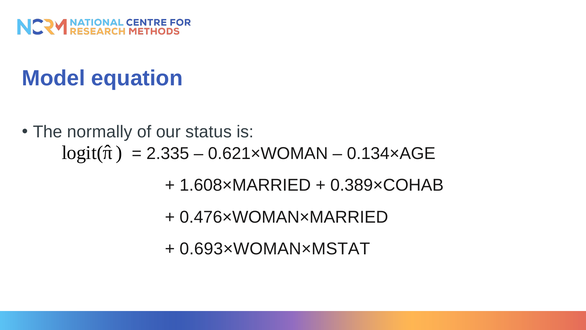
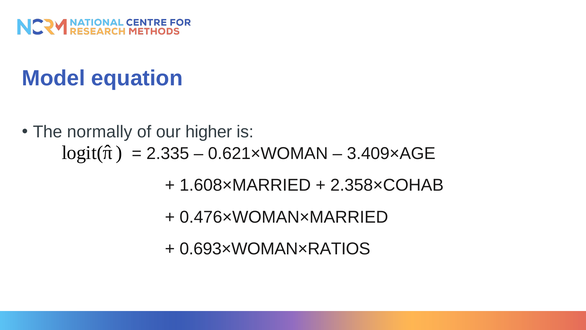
status: status -> higher
0.134×AGE: 0.134×AGE -> 3.409×AGE
0.389×COHAB: 0.389×COHAB -> 2.358×COHAB
0.693×WOMAN×MSTAT: 0.693×WOMAN×MSTAT -> 0.693×WOMAN×RATIOS
